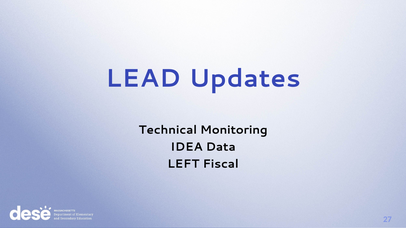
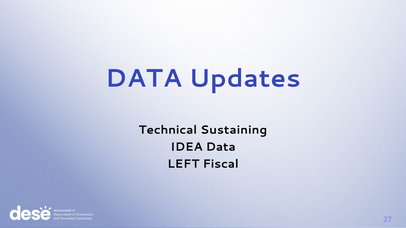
LEAD at (143, 78): LEAD -> DATA
Monitoring: Monitoring -> Sustaining
